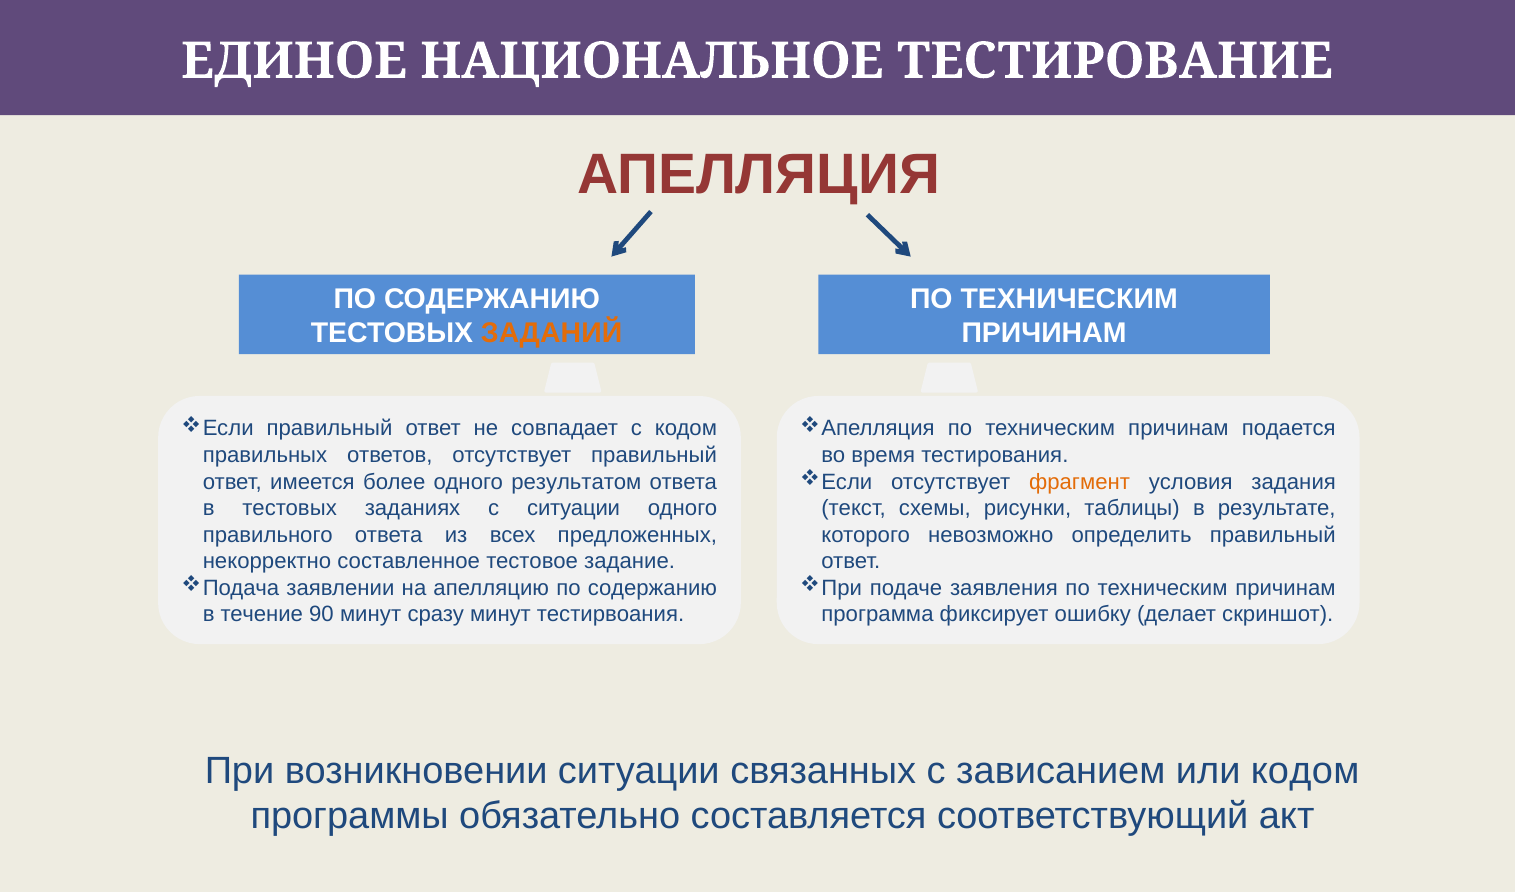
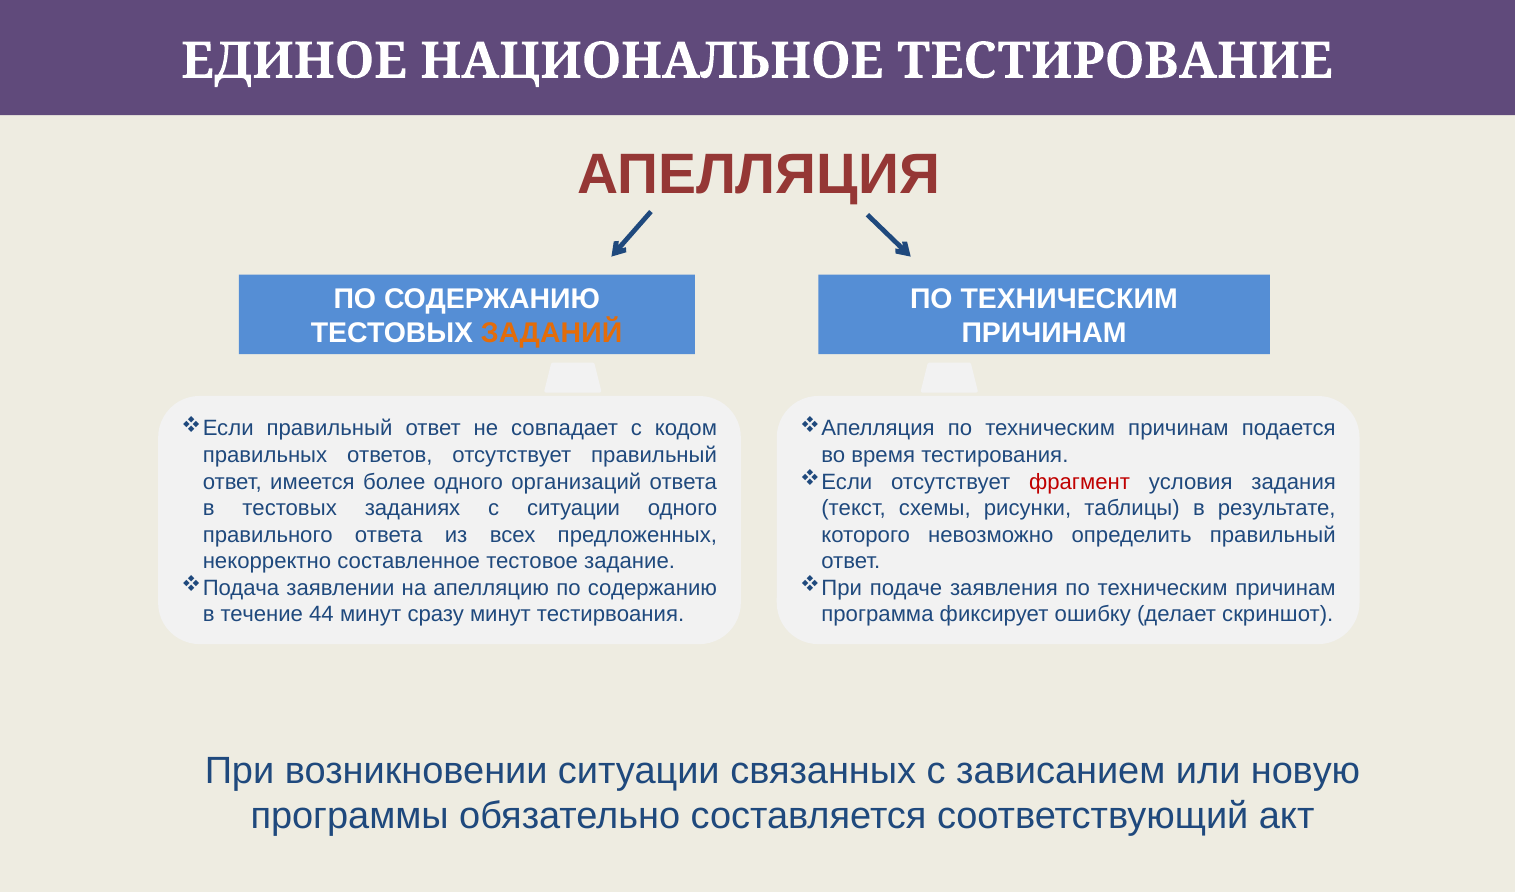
фрагмент colour: orange -> red
результатом: результатом -> организаций
90: 90 -> 44
или кодом: кодом -> новую
